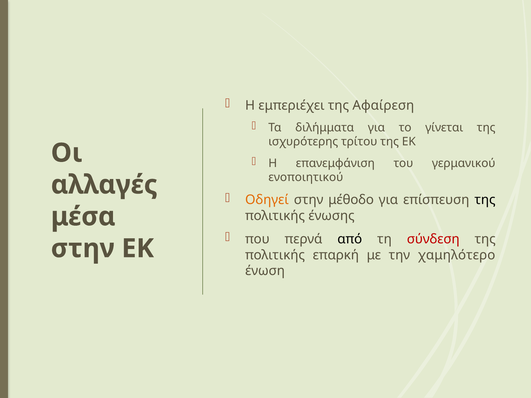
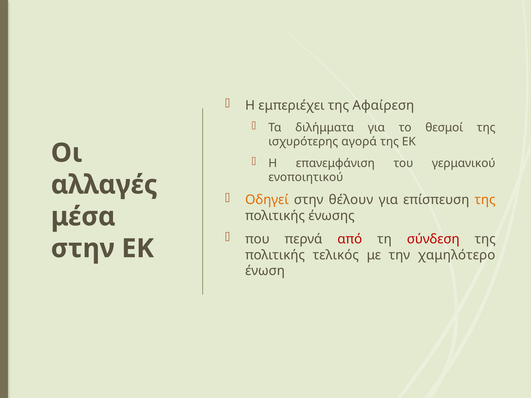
γίνεται: γίνεται -> θεσμοί
τρίτου: τρίτου -> αγορά
μέθοδο: μέθοδο -> θέλουν
της at (485, 200) colour: black -> orange
από colour: black -> red
επαρκή: επαρκή -> τελικός
